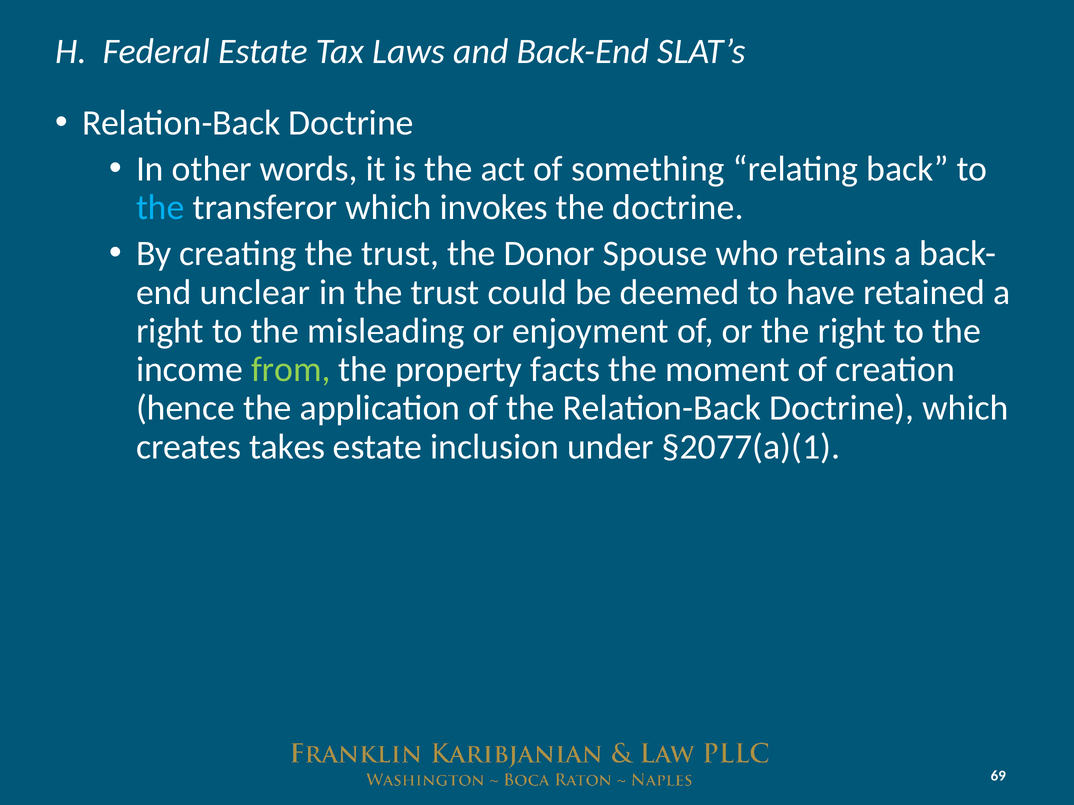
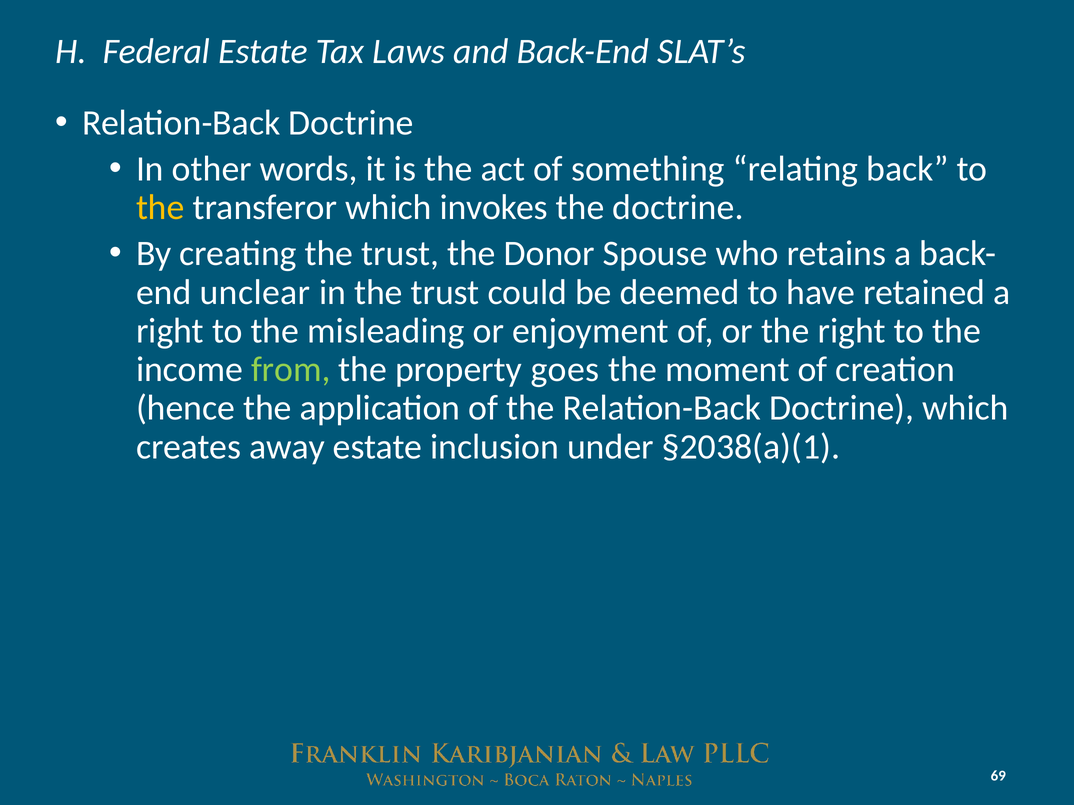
the at (160, 208) colour: light blue -> yellow
facts: facts -> goes
takes: takes -> away
§2077(a)(1: §2077(a)(1 -> §2038(a)(1
